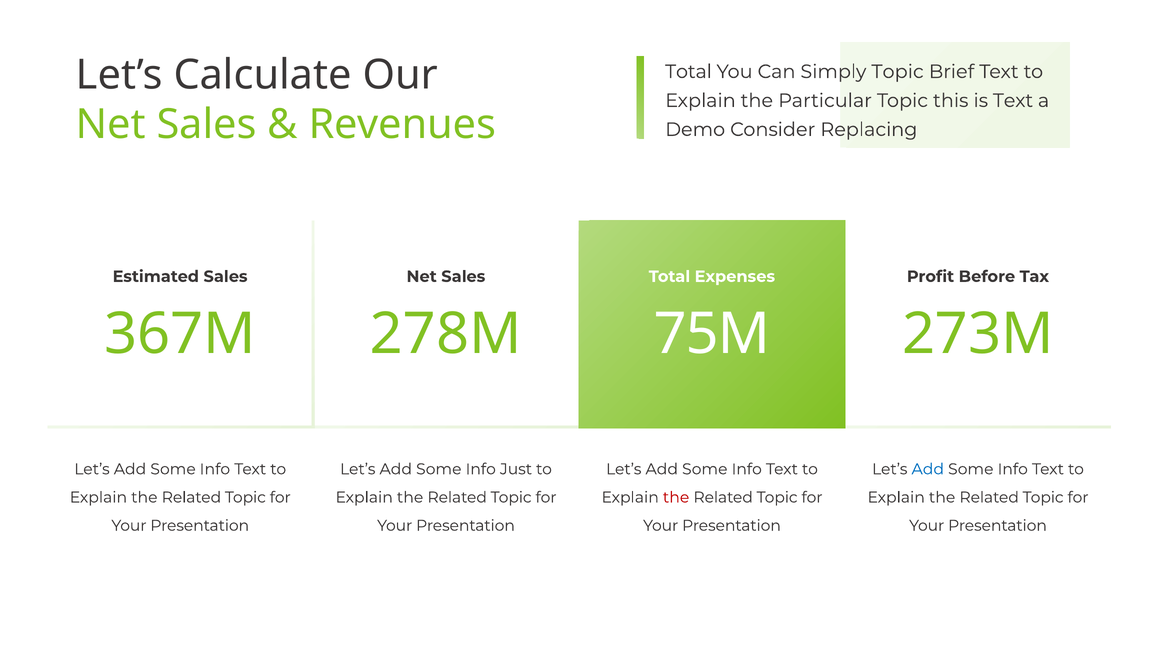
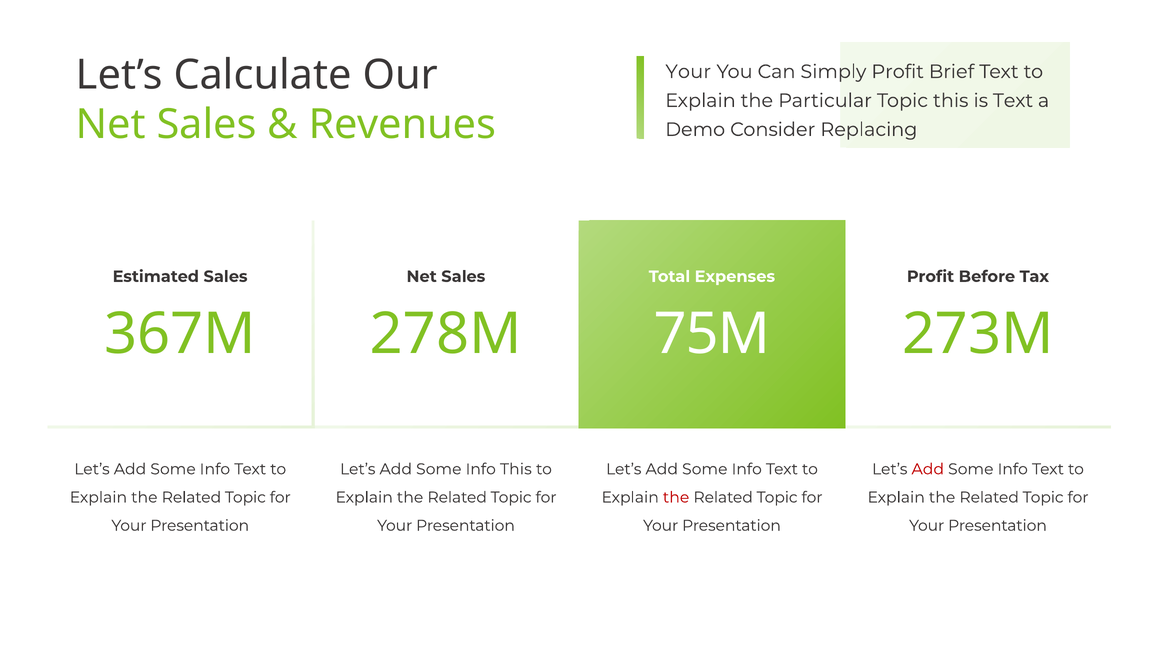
Total at (688, 72): Total -> Your
Simply Topic: Topic -> Profit
Info Just: Just -> This
Add at (928, 469) colour: blue -> red
